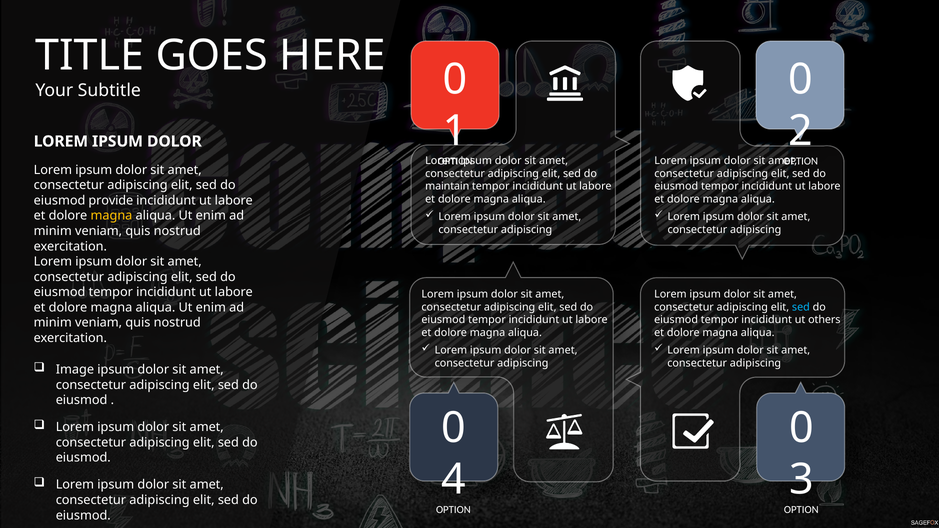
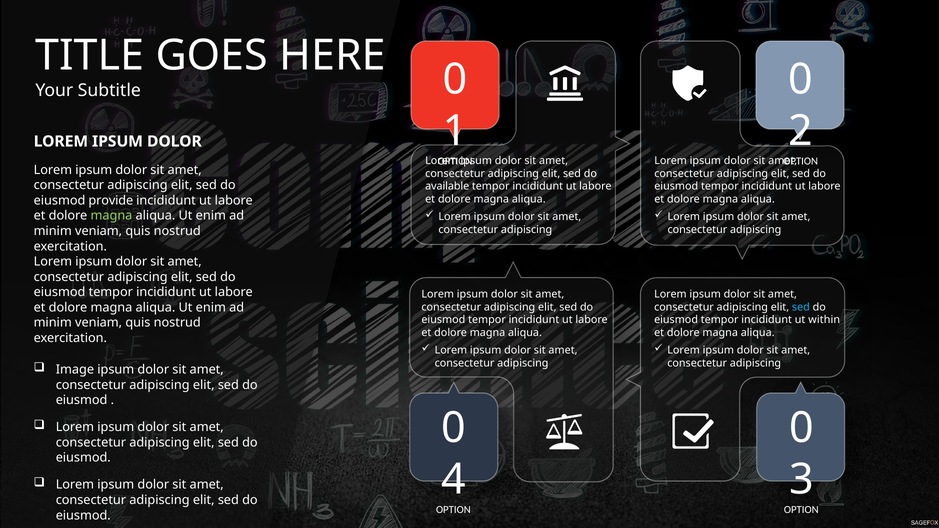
maintain: maintain -> available
magna at (111, 216) colour: yellow -> light green
others: others -> within
